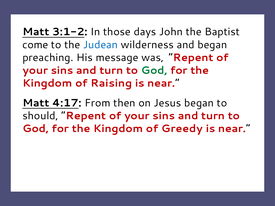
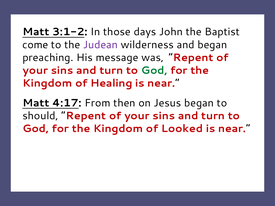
Judean colour: blue -> purple
Raising: Raising -> Healing
Greedy: Greedy -> Looked
